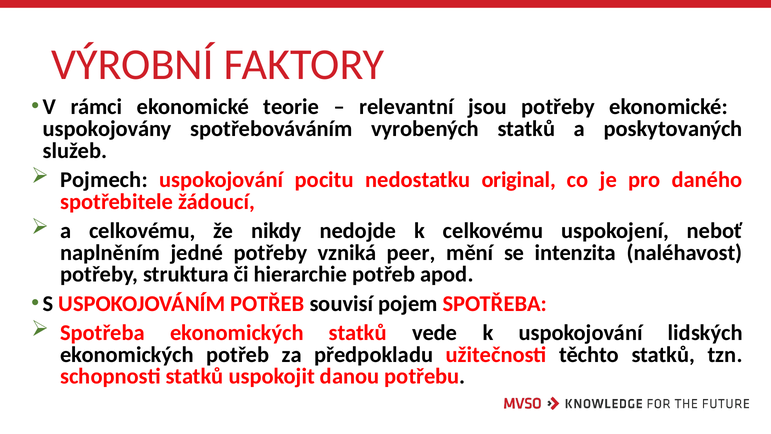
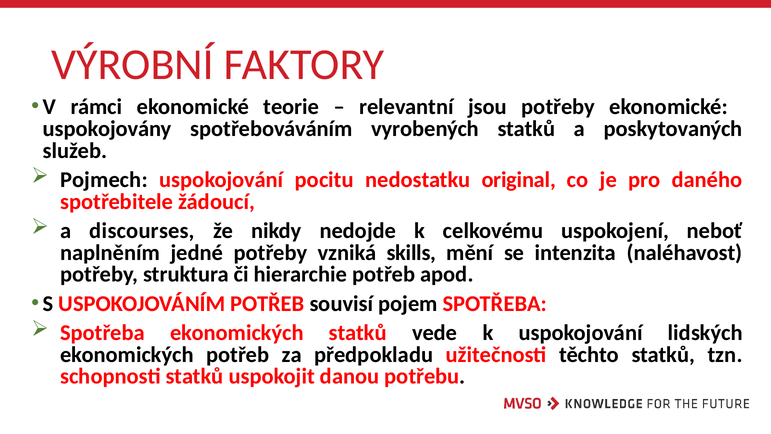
a celkovému: celkovému -> discourses
peer: peer -> skills
